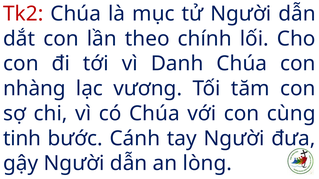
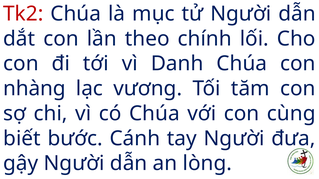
tinh: tinh -> biết
